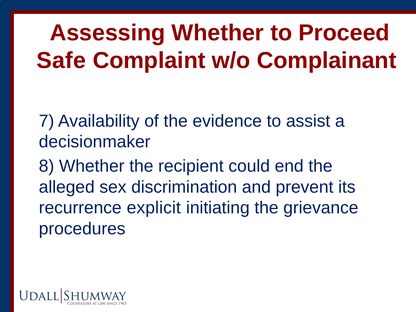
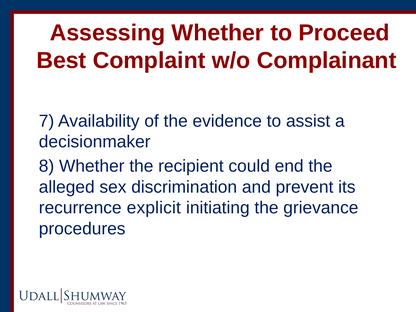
Safe: Safe -> Best
